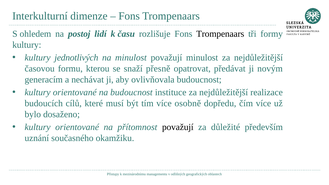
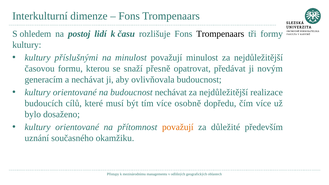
jednotlivých: jednotlivých -> příslušnými
budoucnost instituce: instituce -> nechávat
považují at (178, 127) colour: black -> orange
